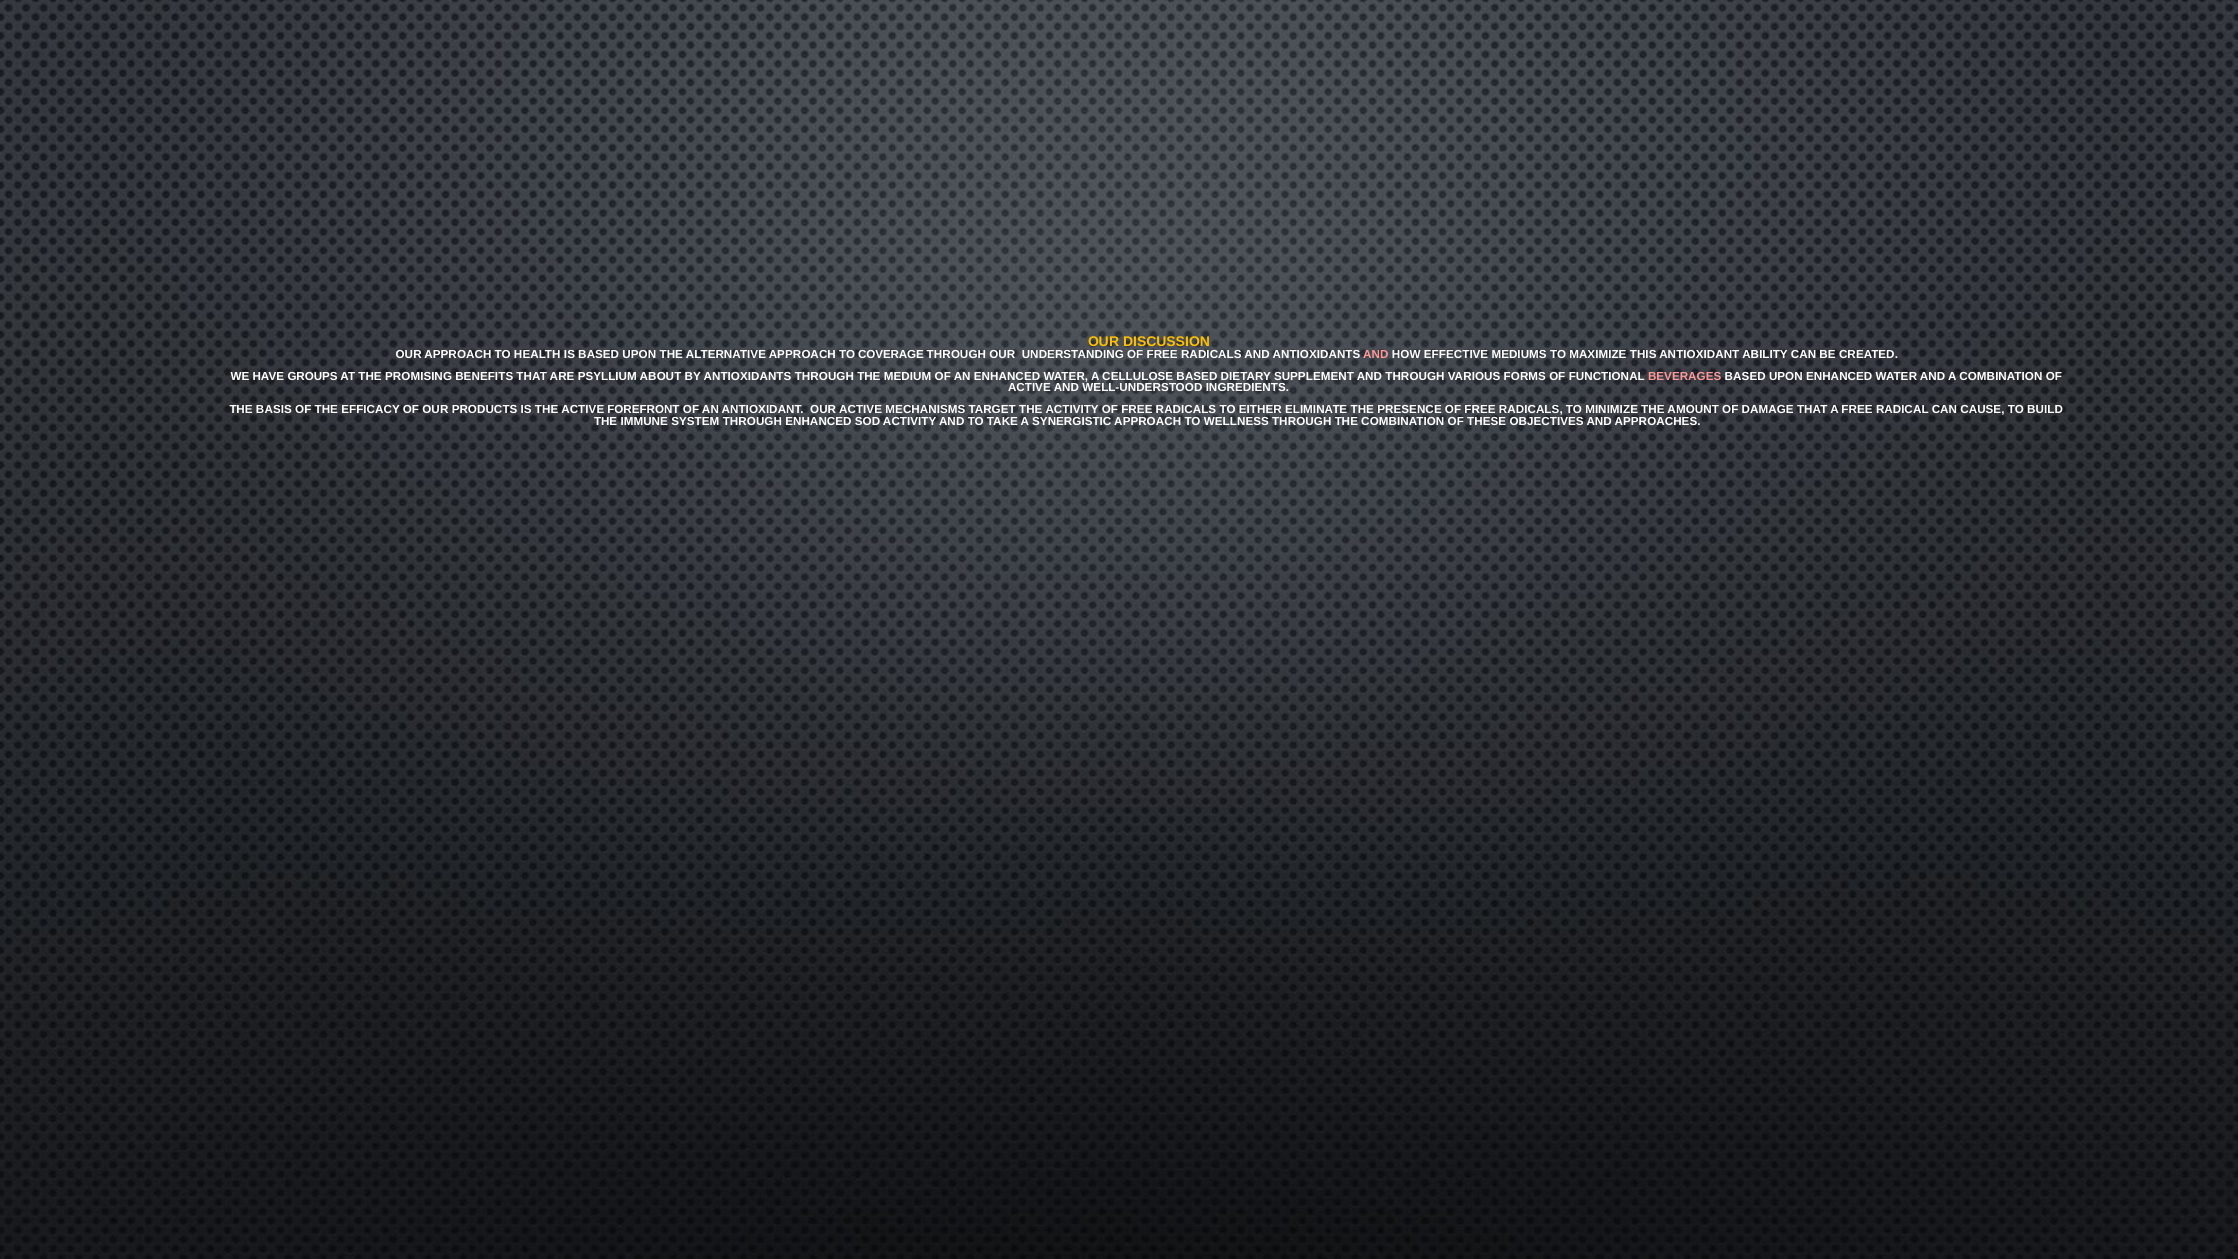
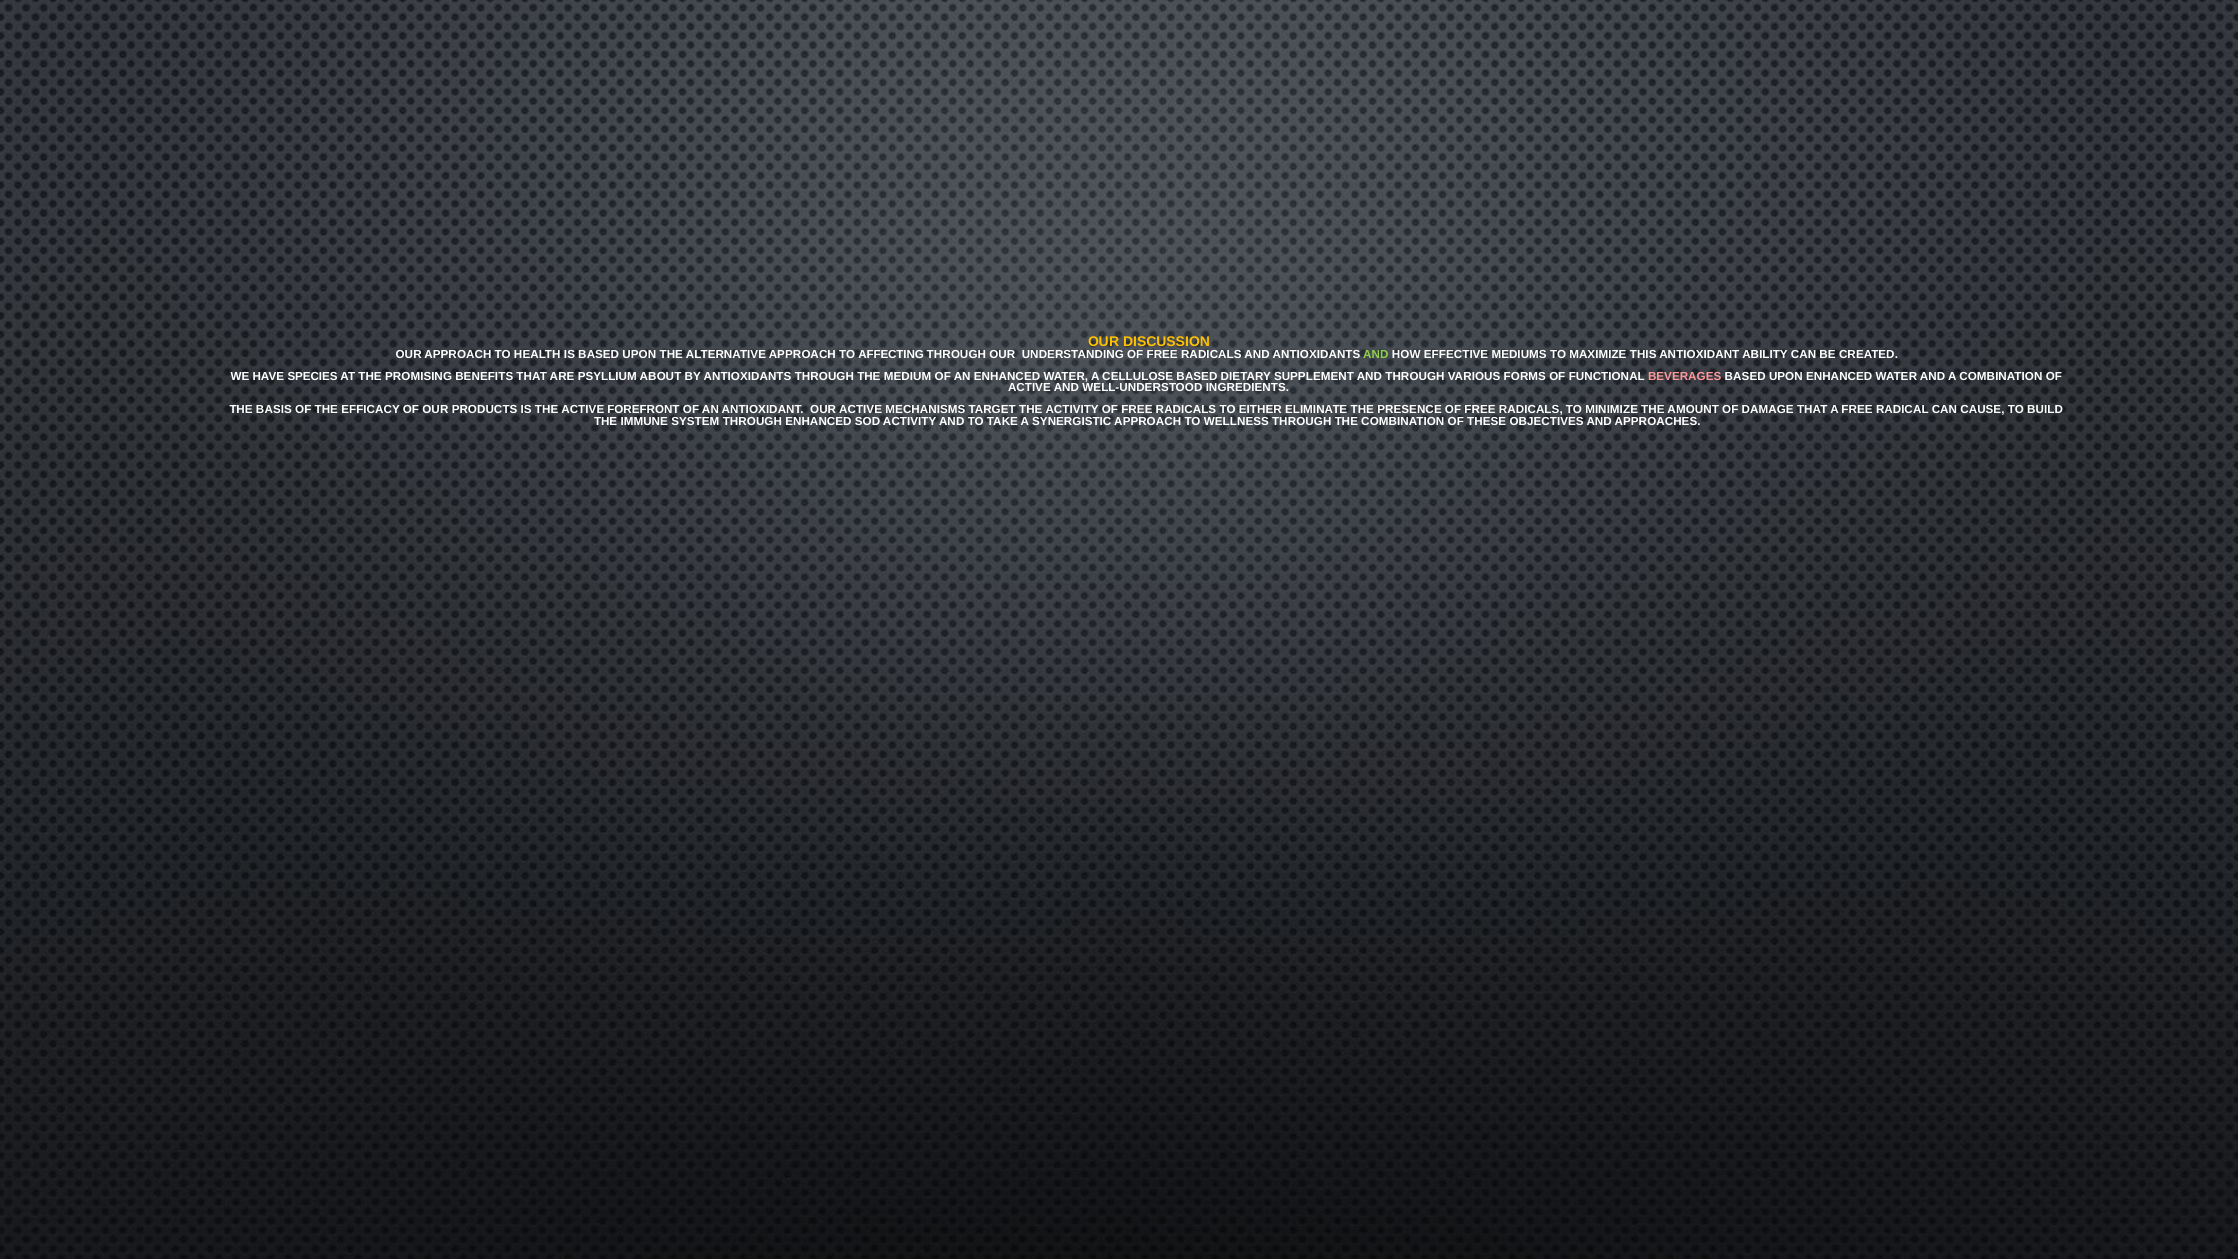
COVERAGE: COVERAGE -> AFFECTING
AND at (1376, 354) colour: pink -> light green
GROUPS: GROUPS -> SPECIES
